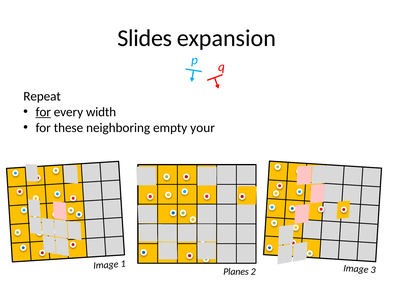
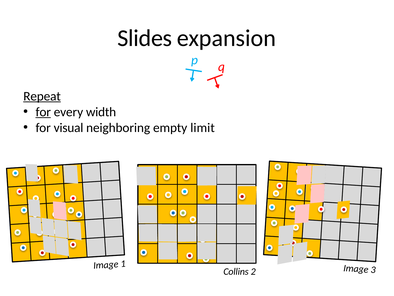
Repeat underline: none -> present
these: these -> visual
your: your -> limit
Planes: Planes -> Collins
